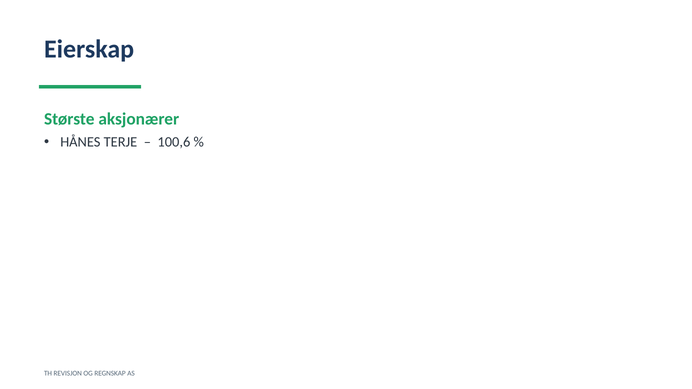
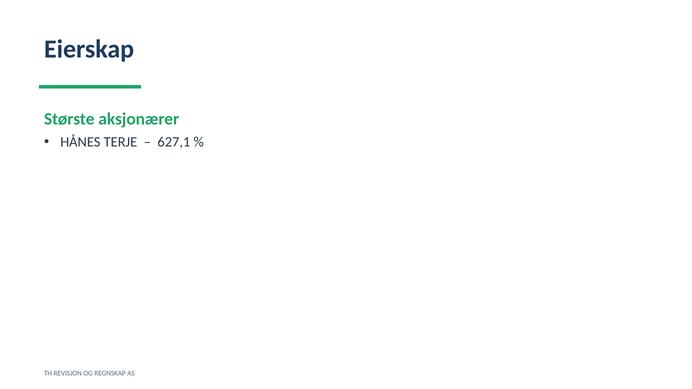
100,6: 100,6 -> 627,1
